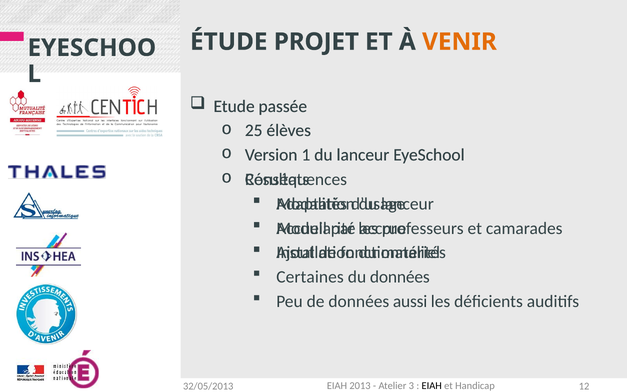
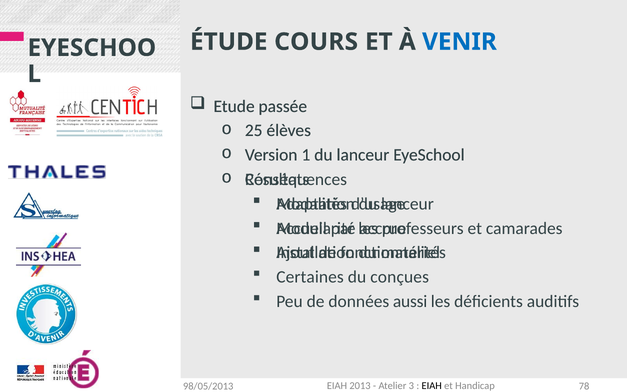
PROJET: PROJET -> COURS
VENIR colour: orange -> blue
du données: données -> conçues
32/05/2013: 32/05/2013 -> 98/05/2013
12: 12 -> 78
